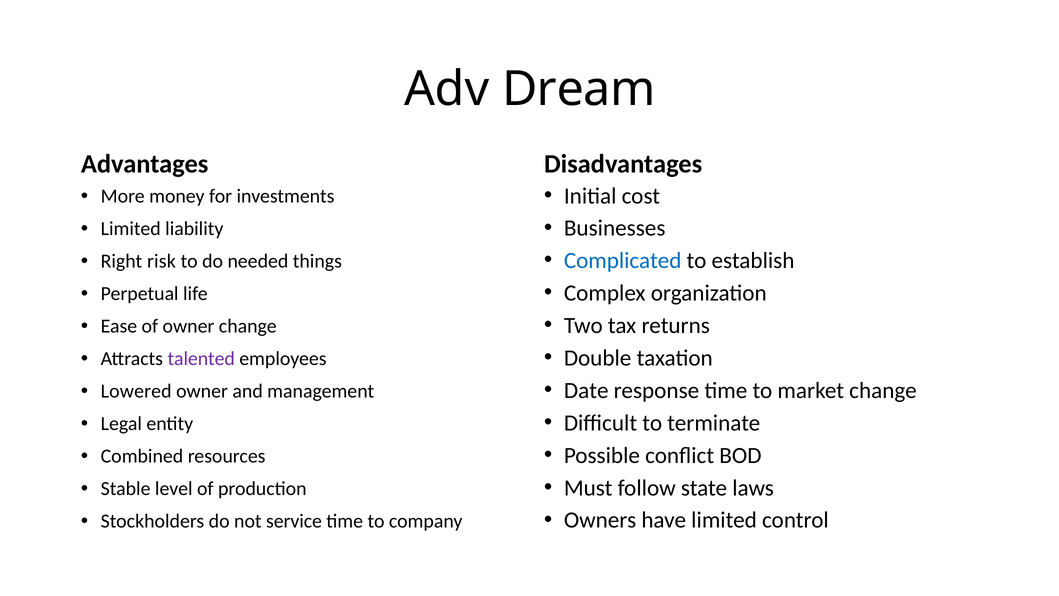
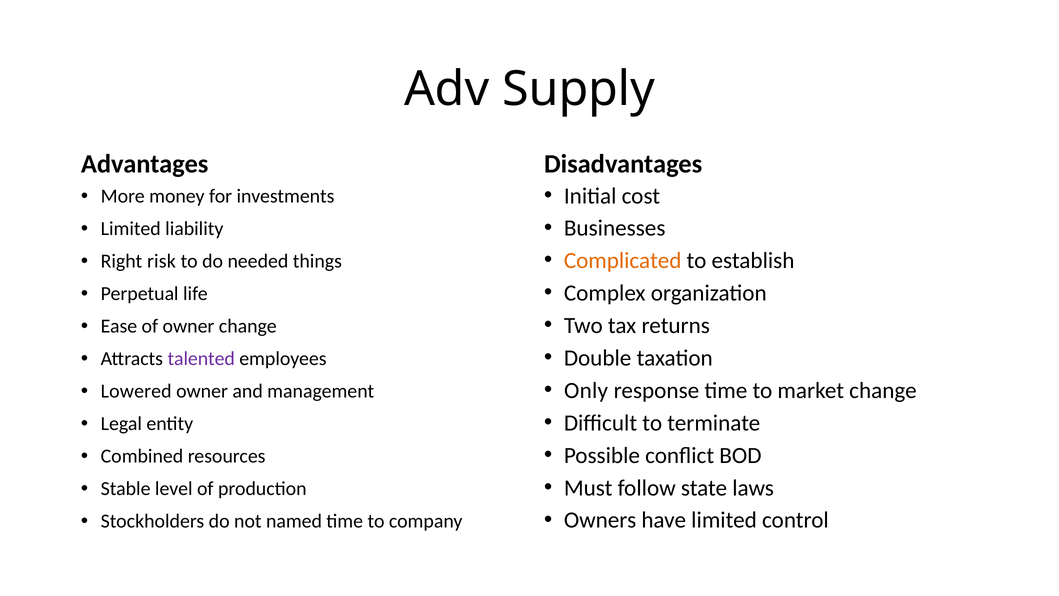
Dream: Dream -> Supply
Complicated colour: blue -> orange
Date: Date -> Only
service: service -> named
